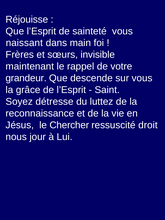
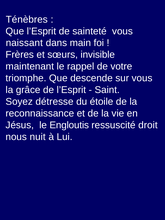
Réjouisse: Réjouisse -> Ténèbres
grandeur: grandeur -> triomphe
luttez: luttez -> étoile
Chercher: Chercher -> Engloutis
jour: jour -> nuit
